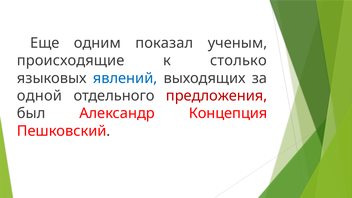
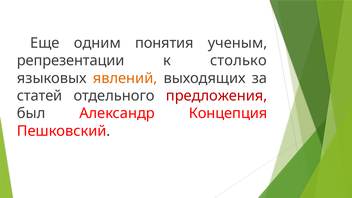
показал: показал -> понятия
происходящие: происходящие -> репрезентации
явлений colour: blue -> orange
одной: одной -> статей
